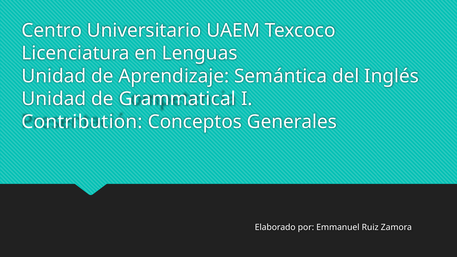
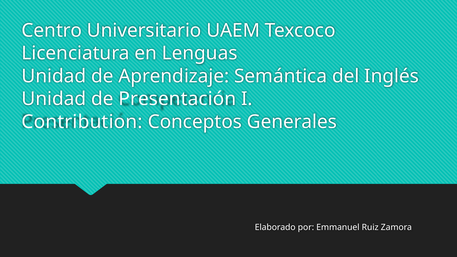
Grammatical: Grammatical -> Presentación
